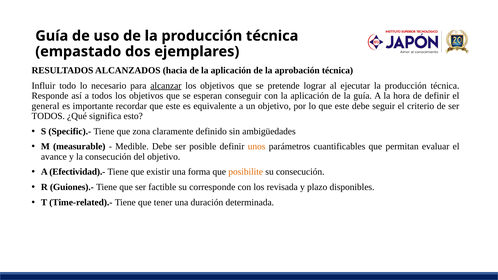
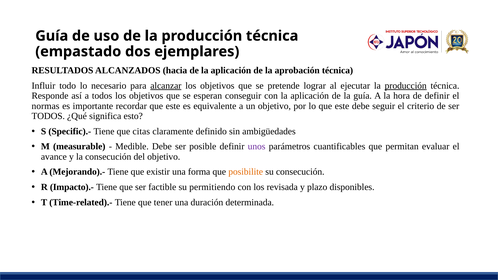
producción at (406, 86) underline: none -> present
general: general -> normas
zona: zona -> citas
unos colour: orange -> purple
Efectividad).-: Efectividad).- -> Mejorando).-
Guiones).-: Guiones).- -> Impacto).-
corresponde: corresponde -> permitiendo
